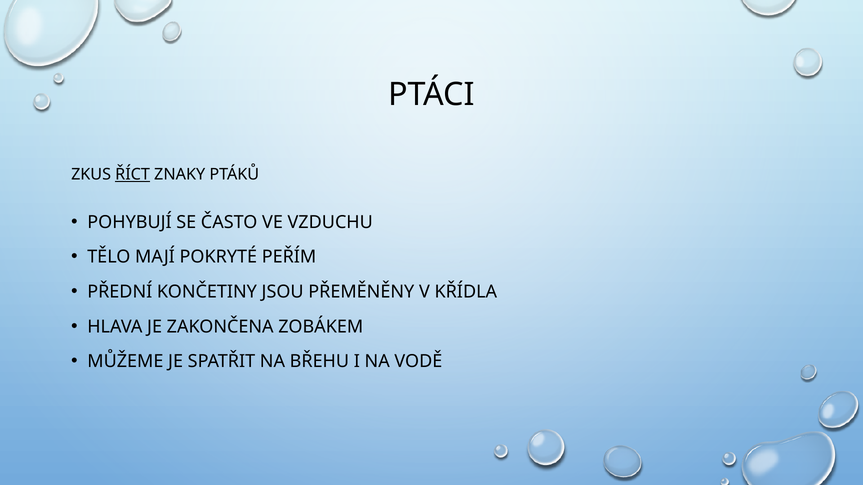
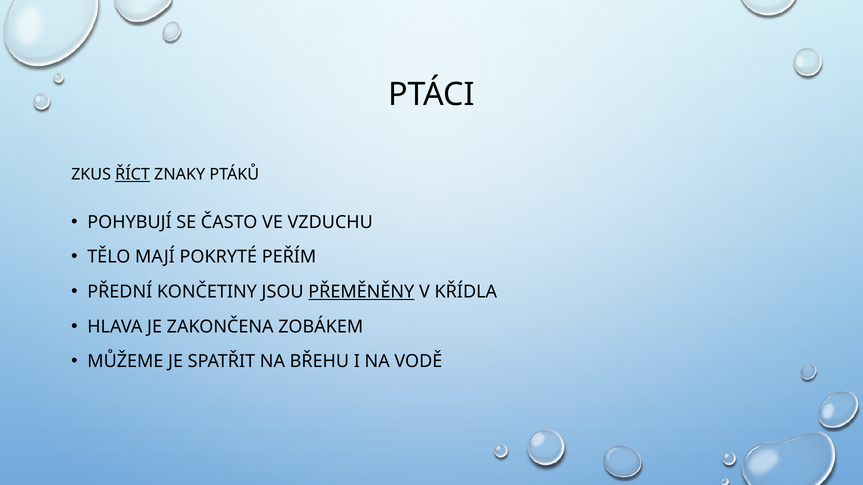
PŘEMĚNĚNY underline: none -> present
